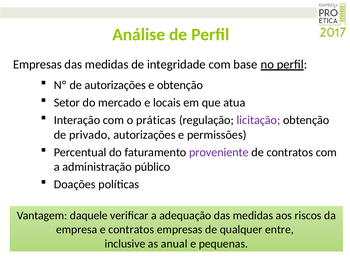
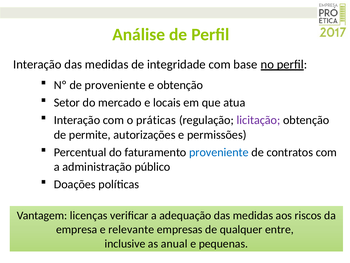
Empresas at (37, 64): Empresas -> Interação
de autorizações: autorizações -> proveniente
privado: privado -> permite
proveniente at (219, 152) colour: purple -> blue
daquele: daquele -> licenças
e contratos: contratos -> relevante
